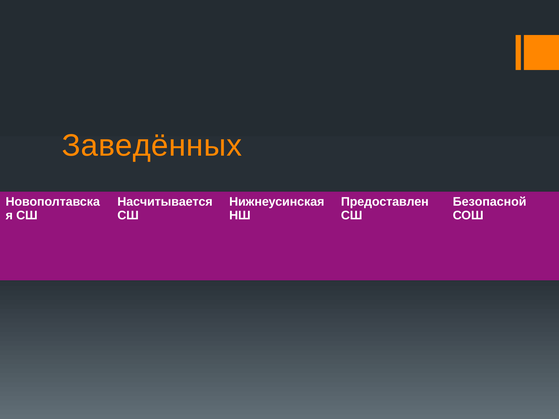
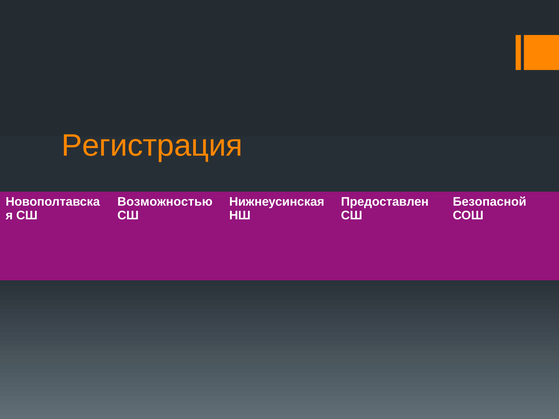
Заведённых: Заведённых -> Регистрация
Насчитывается: Насчитывается -> Возможностью
